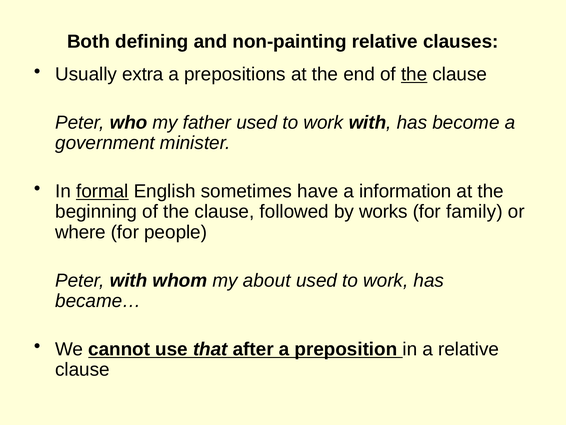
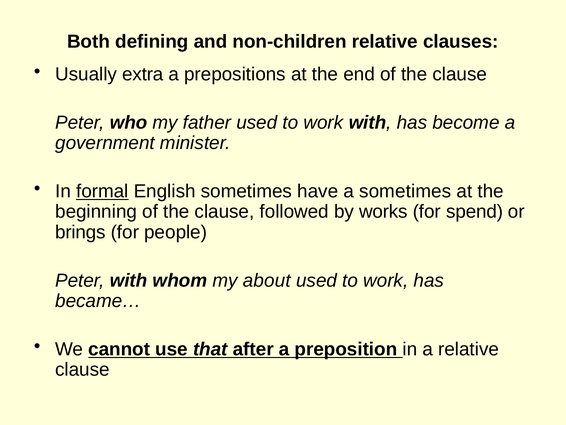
non-painting: non-painting -> non-children
the at (414, 74) underline: present -> none
a information: information -> sometimes
family: family -> spend
where: where -> brings
